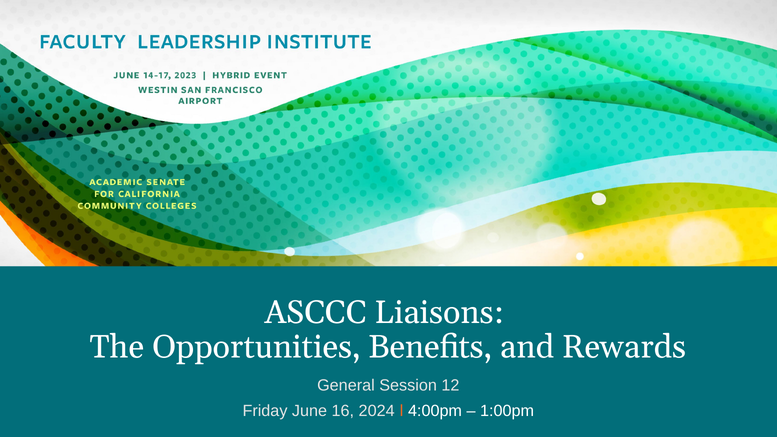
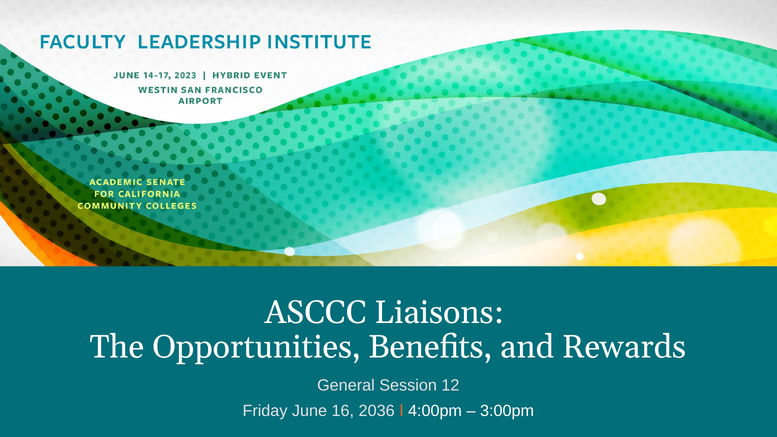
2024: 2024 -> 2036
1:00pm: 1:00pm -> 3:00pm
